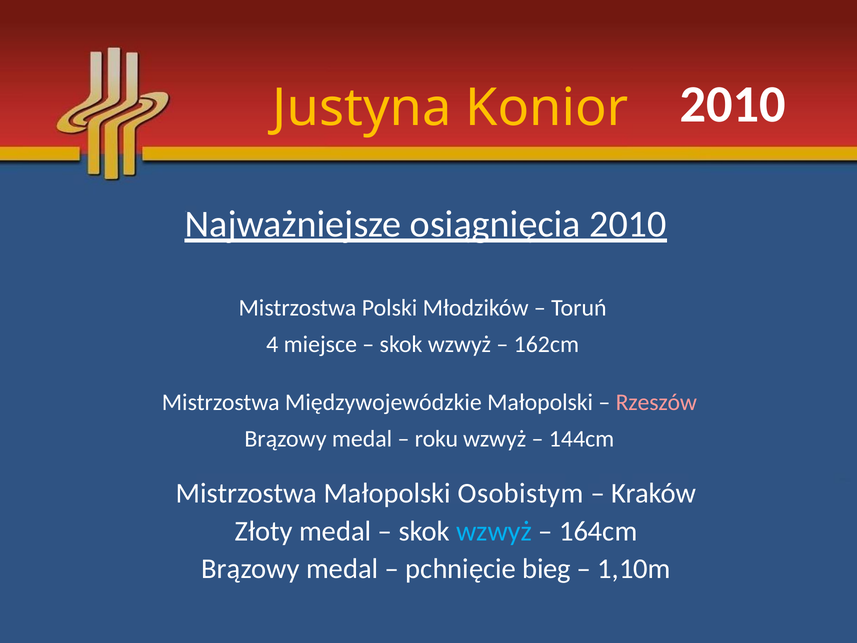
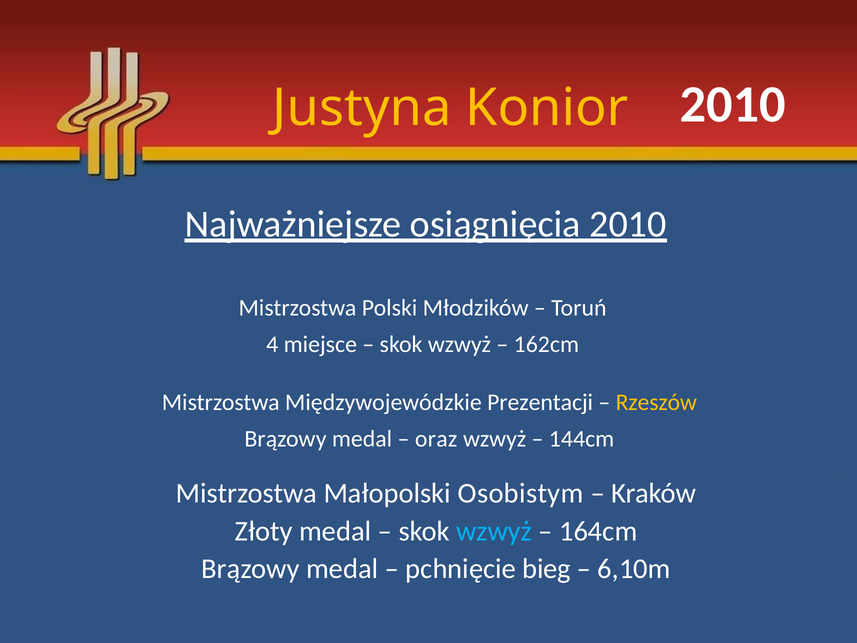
Międzywojewódzkie Małopolski: Małopolski -> Prezentacji
Rzeszów colour: pink -> yellow
roku: roku -> oraz
1,10m: 1,10m -> 6,10m
